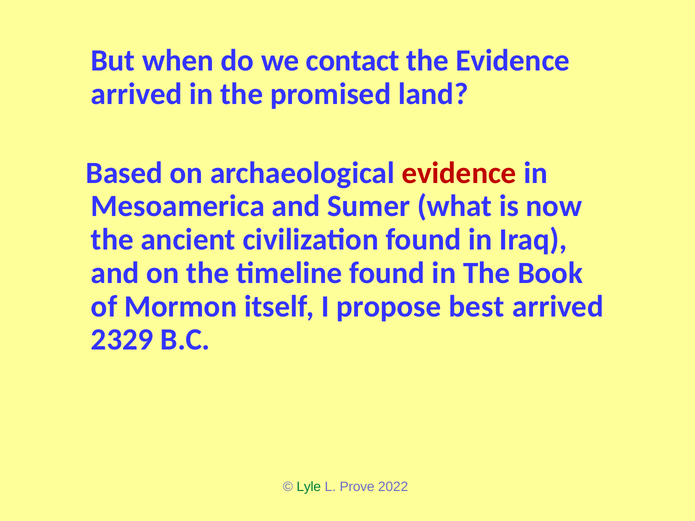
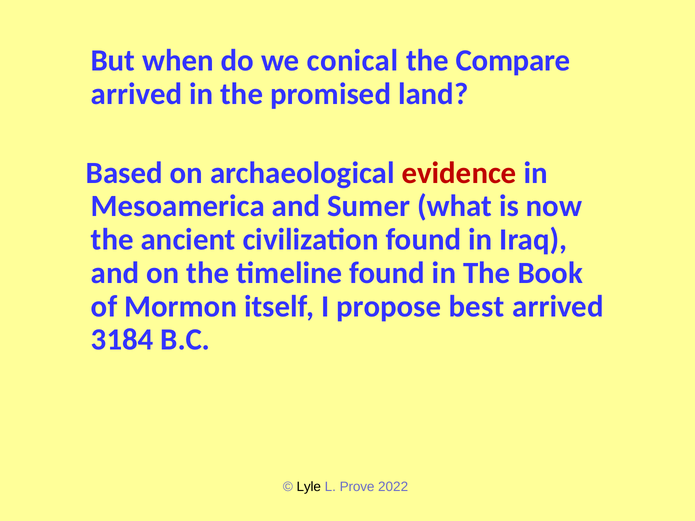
contact: contact -> conical
the Evidence: Evidence -> Compare
2329: 2329 -> 3184
Lyle colour: green -> black
